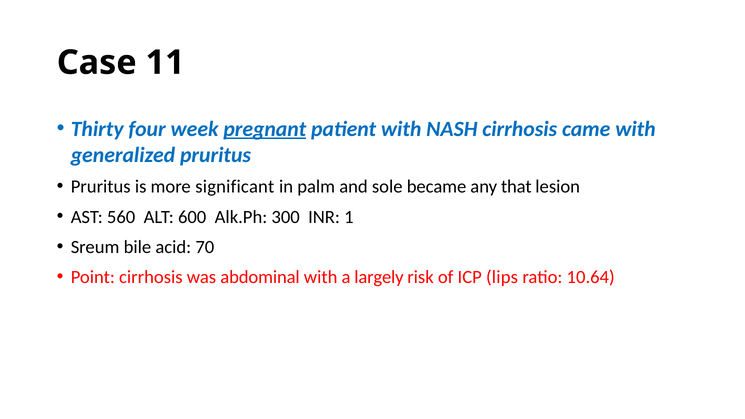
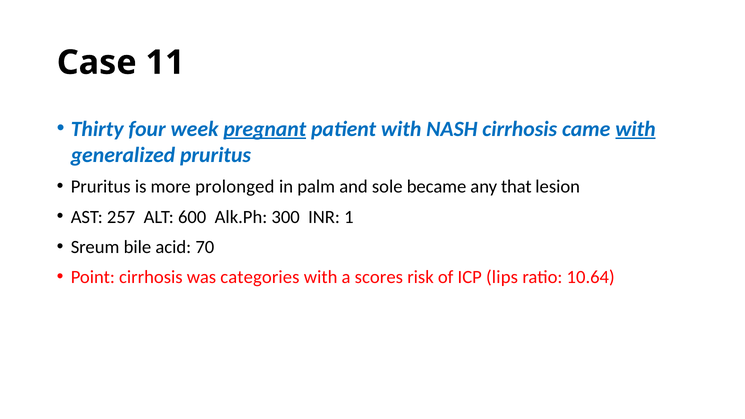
with at (635, 129) underline: none -> present
significant: significant -> prolonged
560: 560 -> 257
abdominal: abdominal -> categories
largely: largely -> scores
